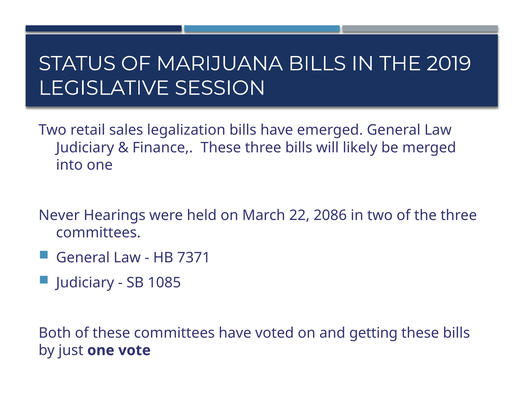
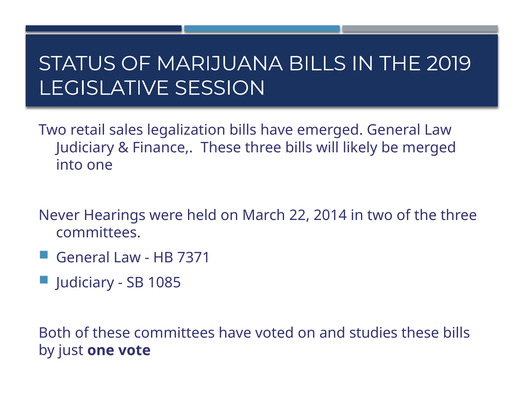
2086: 2086 -> 2014
getting: getting -> studies
